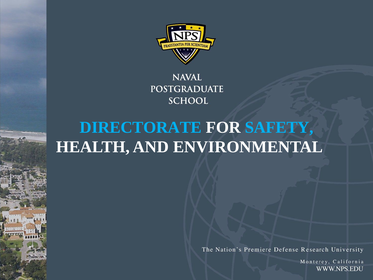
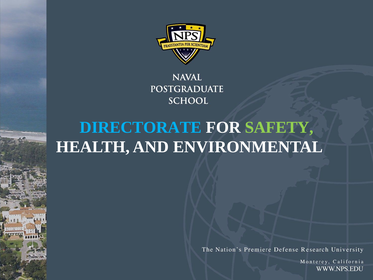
SAFETY colour: light blue -> light green
